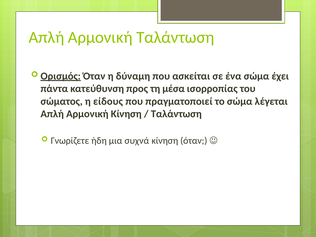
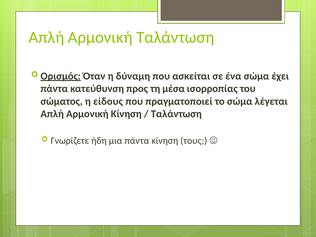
μια συχνά: συχνά -> πάντα
κίνηση όταν: όταν -> τους
